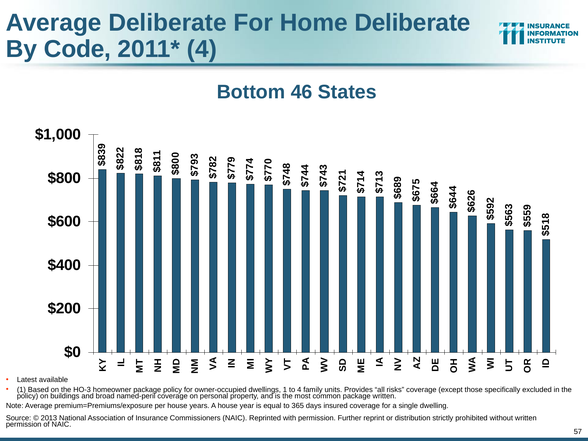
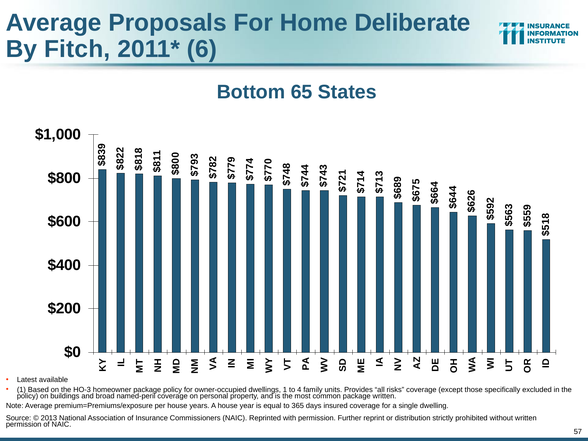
Average Deliberate: Deliberate -> Proposals
Code: Code -> Fitch
4 at (202, 49): 4 -> 6
46: 46 -> 65
